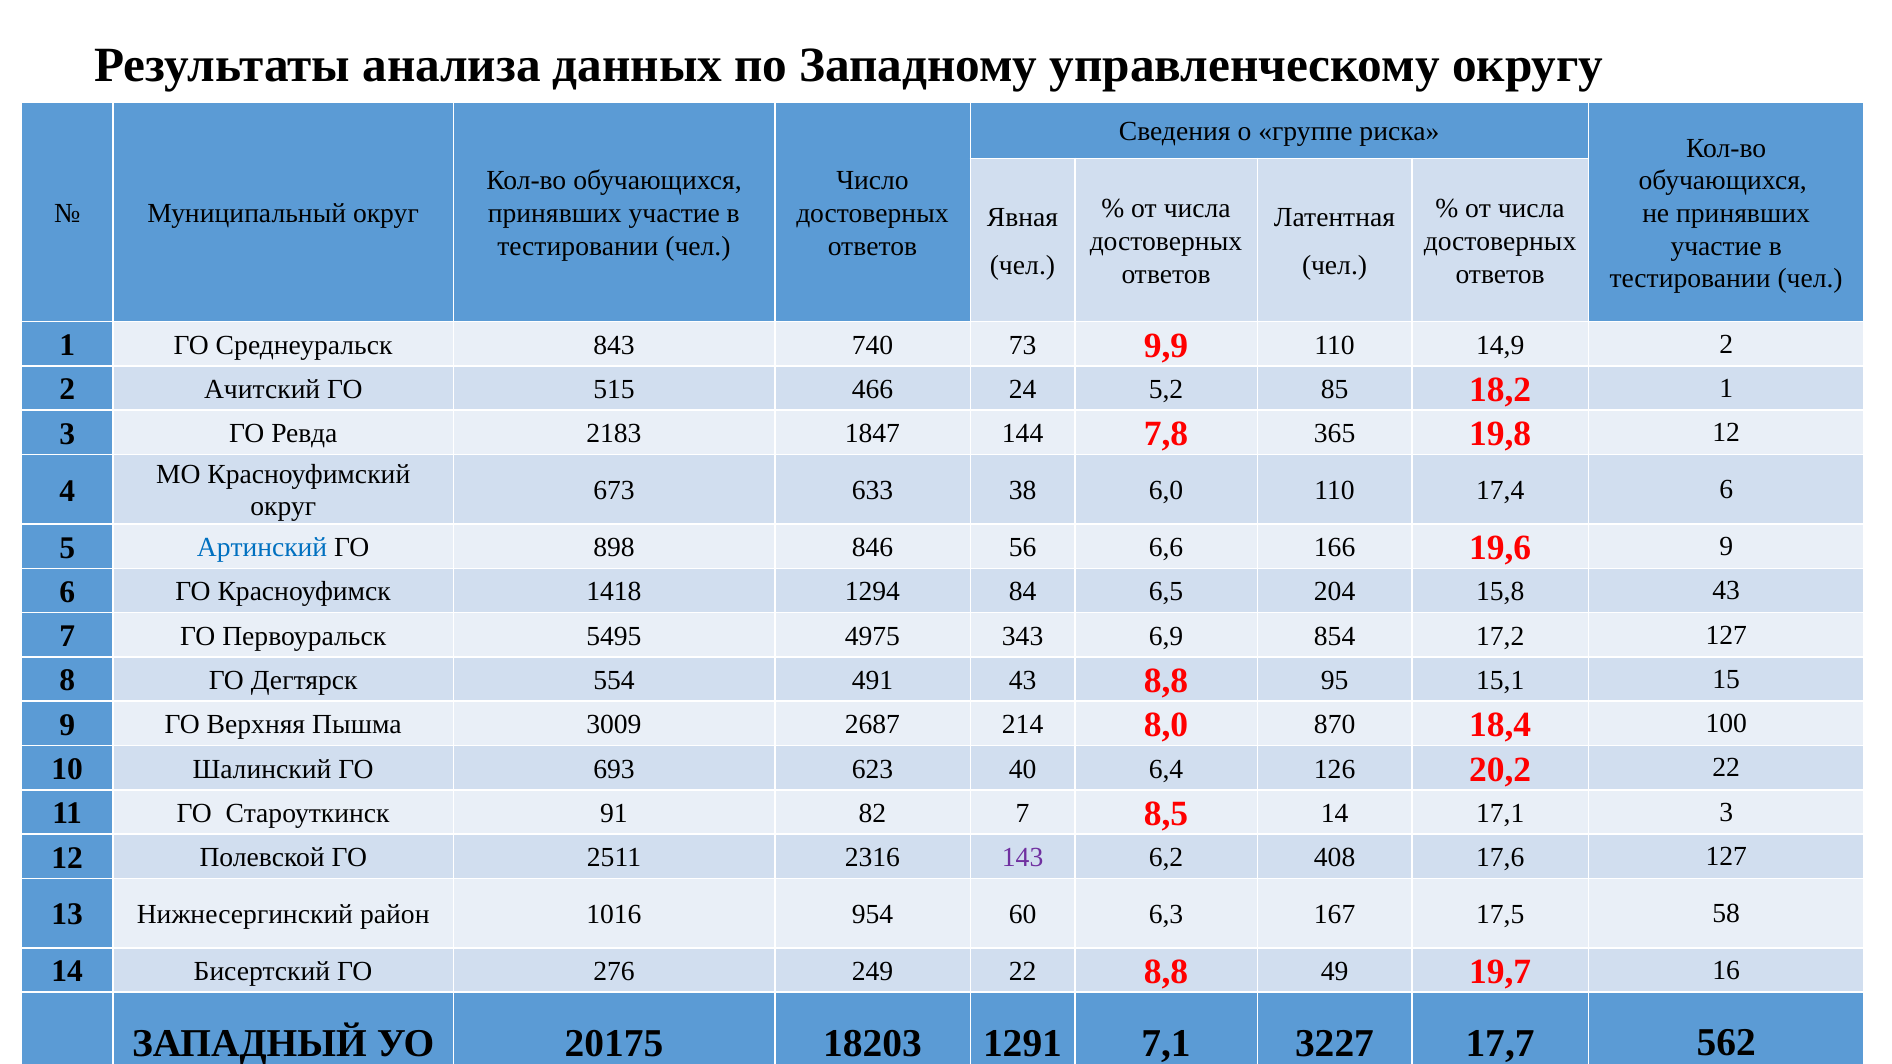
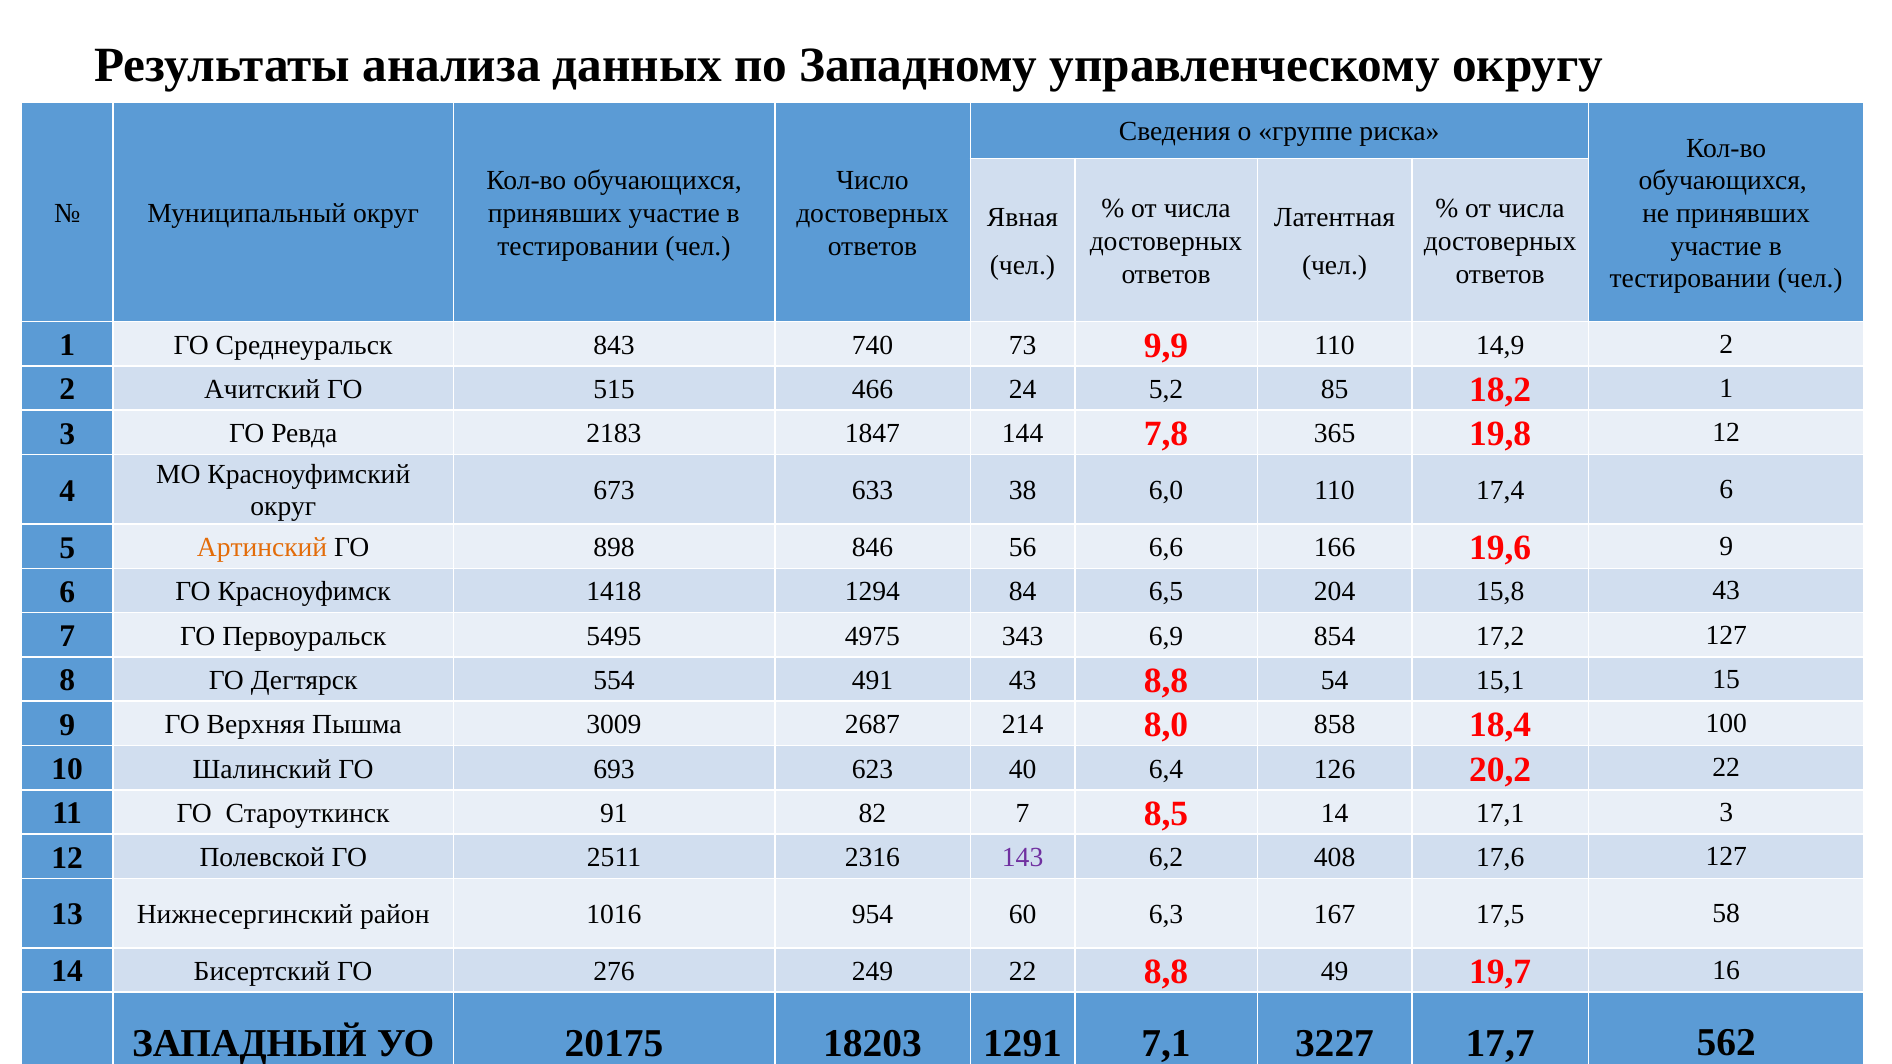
Артинский colour: blue -> orange
95: 95 -> 54
870: 870 -> 858
